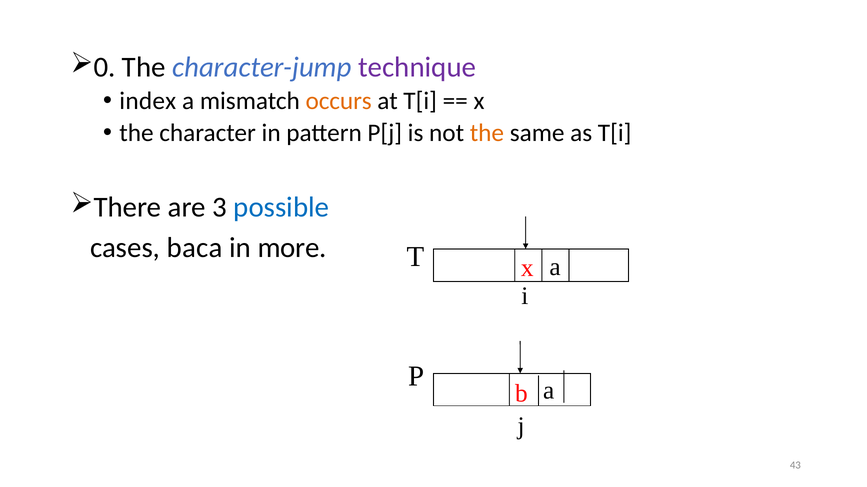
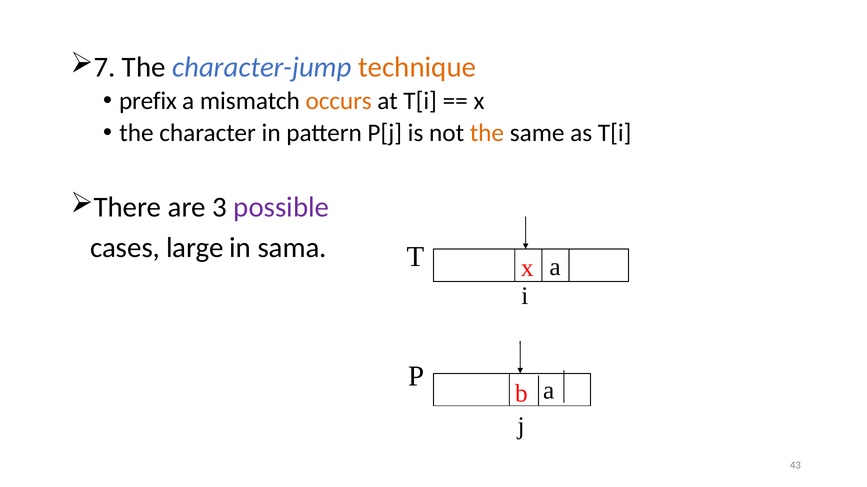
0: 0 -> 7
technique colour: purple -> orange
index: index -> prefix
possible colour: blue -> purple
baca: baca -> large
more: more -> sama
